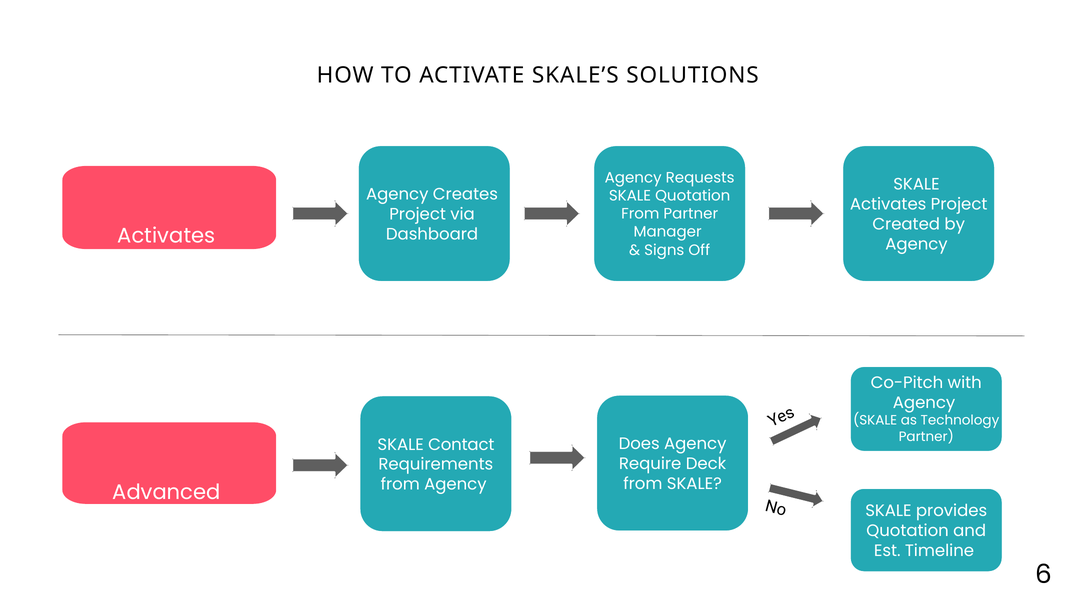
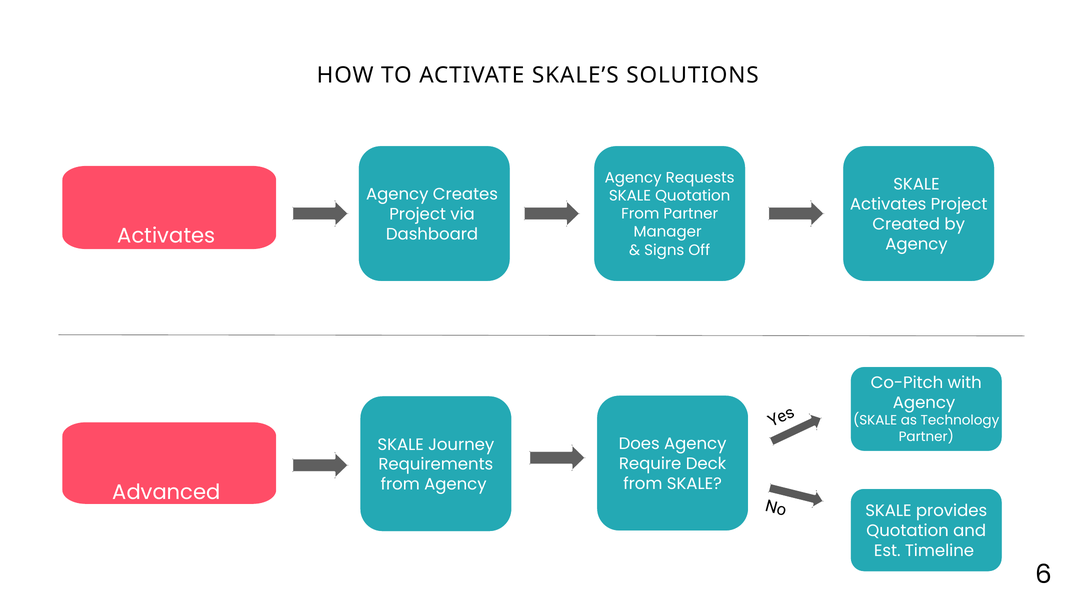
Contact: Contact -> Journey
